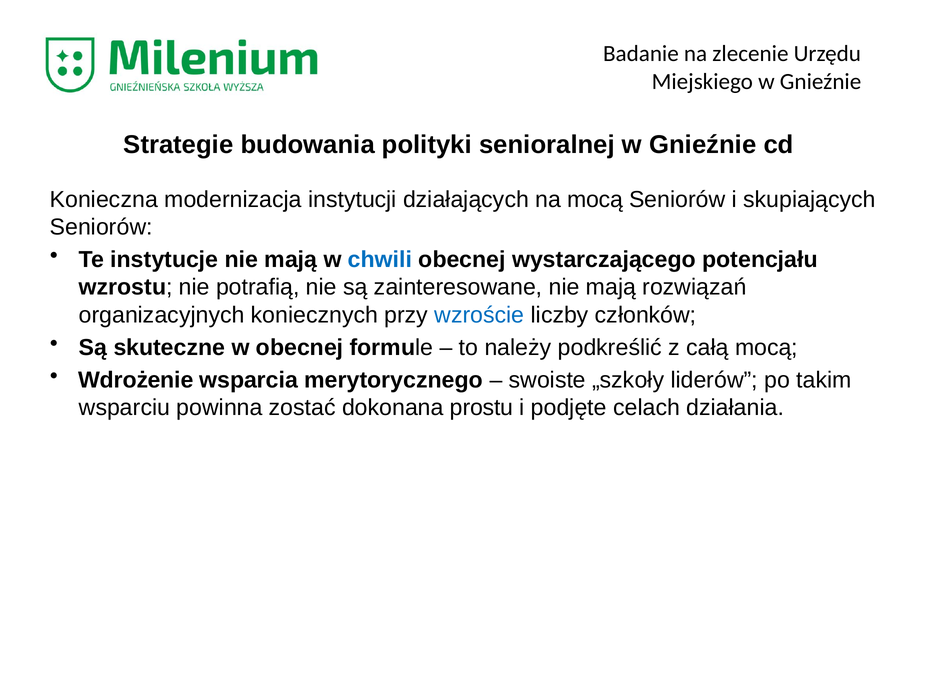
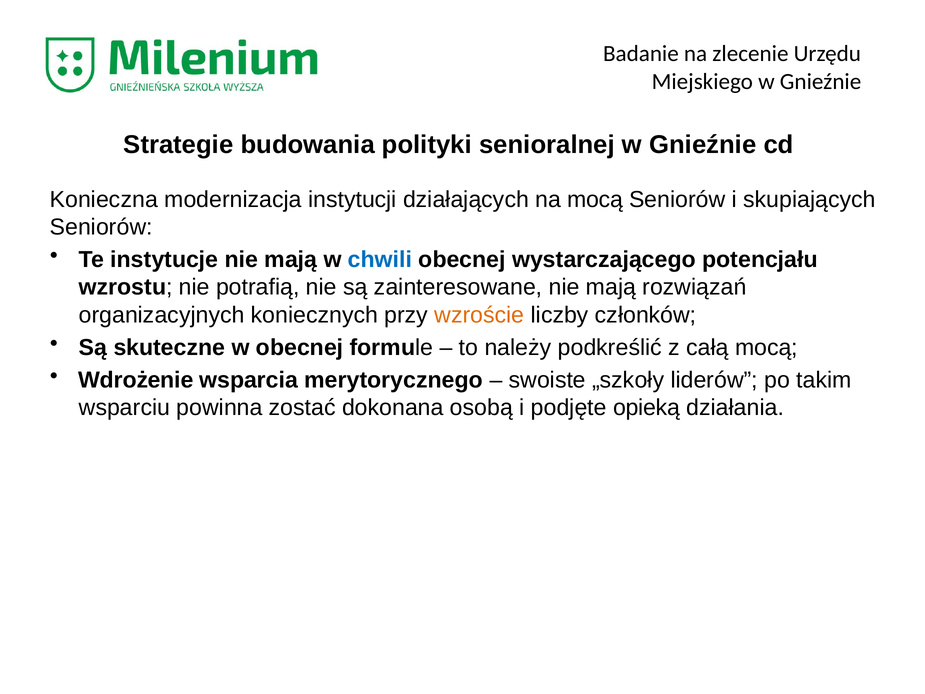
wzroście colour: blue -> orange
prostu: prostu -> osobą
celach: celach -> opieką
